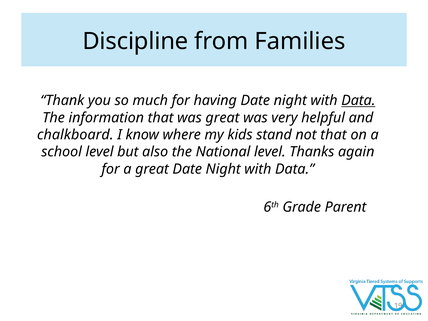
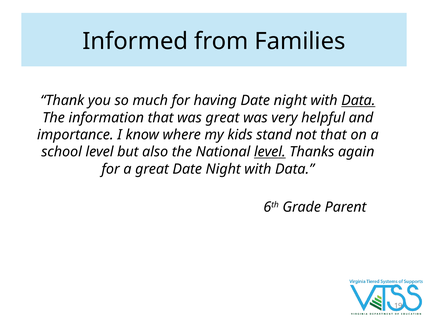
Discipline: Discipline -> Informed
chalkboard: chalkboard -> importance
level at (270, 152) underline: none -> present
